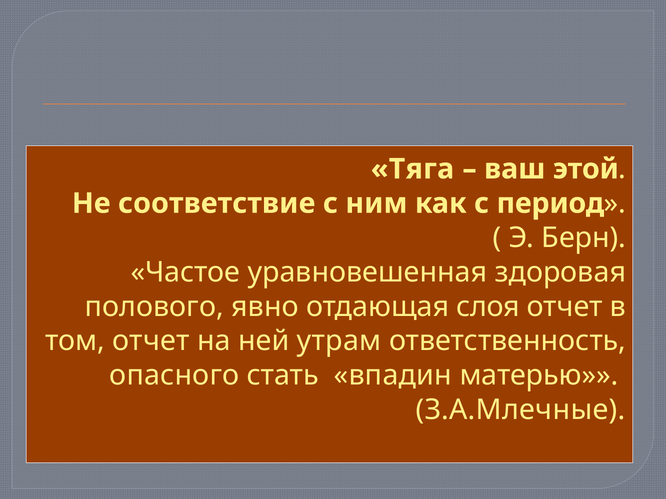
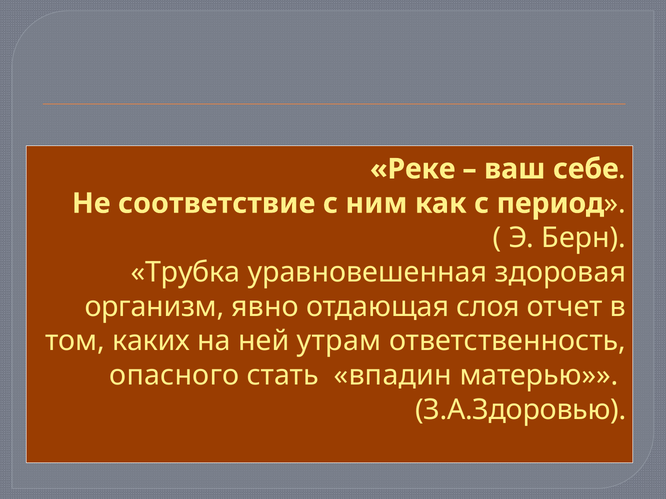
Тяга: Тяга -> Реке
этой: этой -> себе
Частое: Частое -> Трубка
полового: полового -> организм
том отчет: отчет -> каких
З.А.Млечные: З.А.Млечные -> З.А.Здоровью
